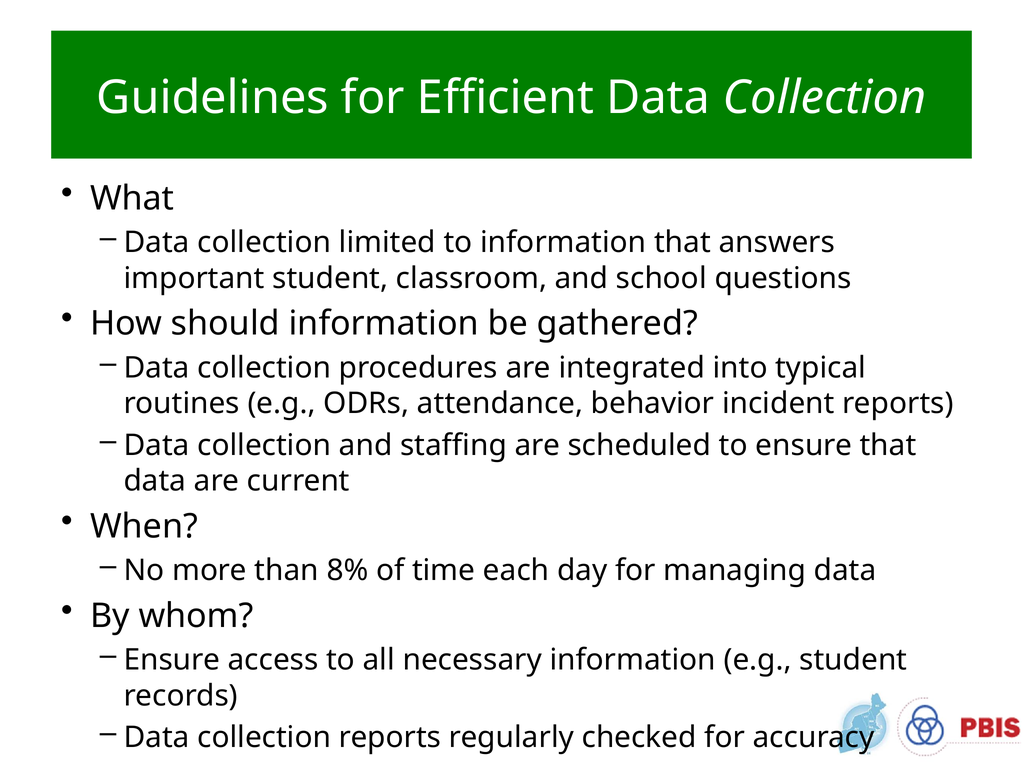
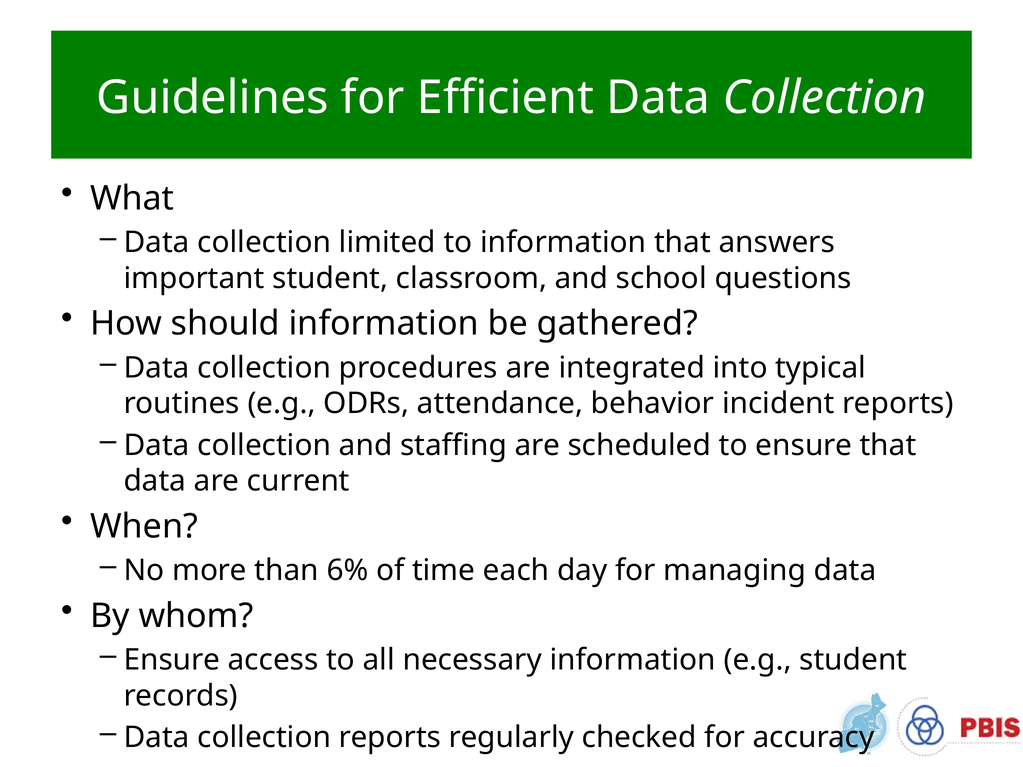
8%: 8% -> 6%
